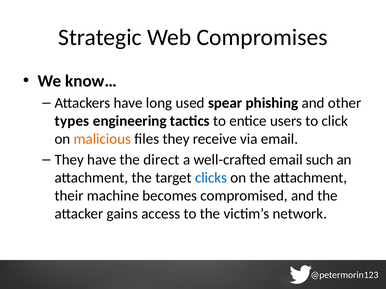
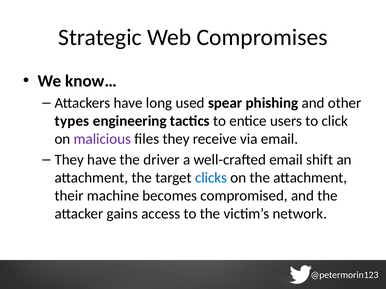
malicious colour: orange -> purple
direct: direct -> driver
such: such -> shift
